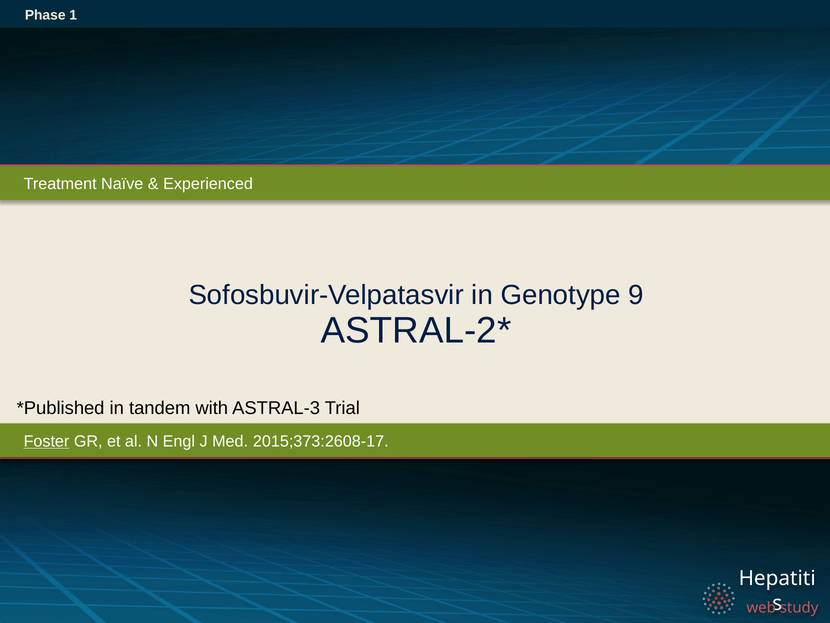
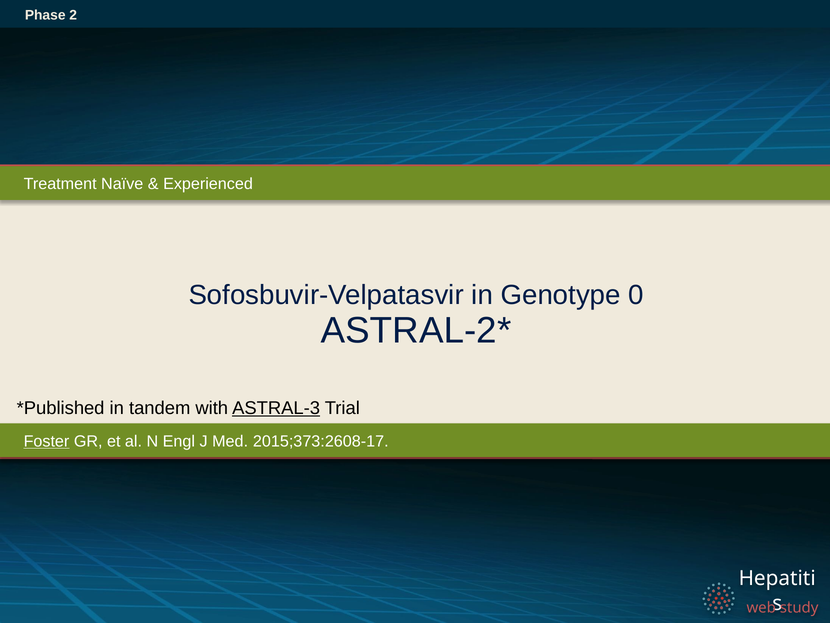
1: 1 -> 2
9: 9 -> 0
ASTRAL-3 underline: none -> present
